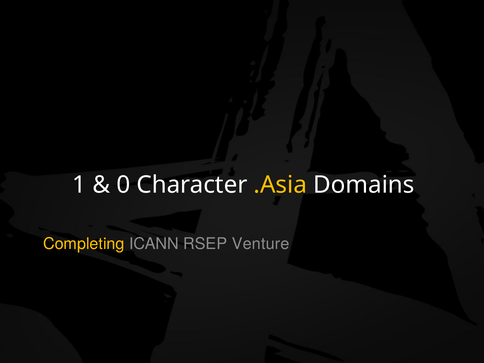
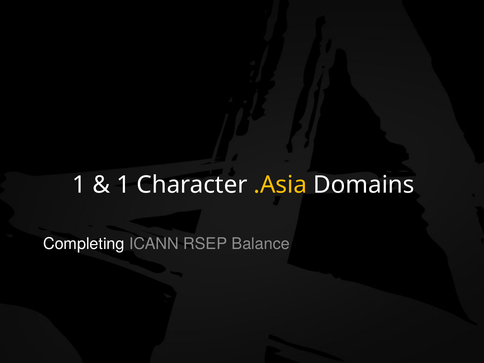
0 at (123, 185): 0 -> 1
Completing colour: yellow -> white
Venture: Venture -> Balance
